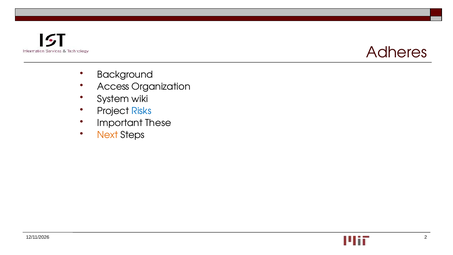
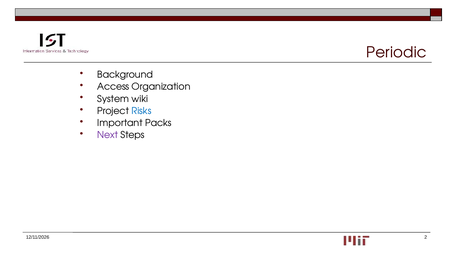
Adheres: Adheres -> Periodic
These: These -> Packs
Next colour: orange -> purple
